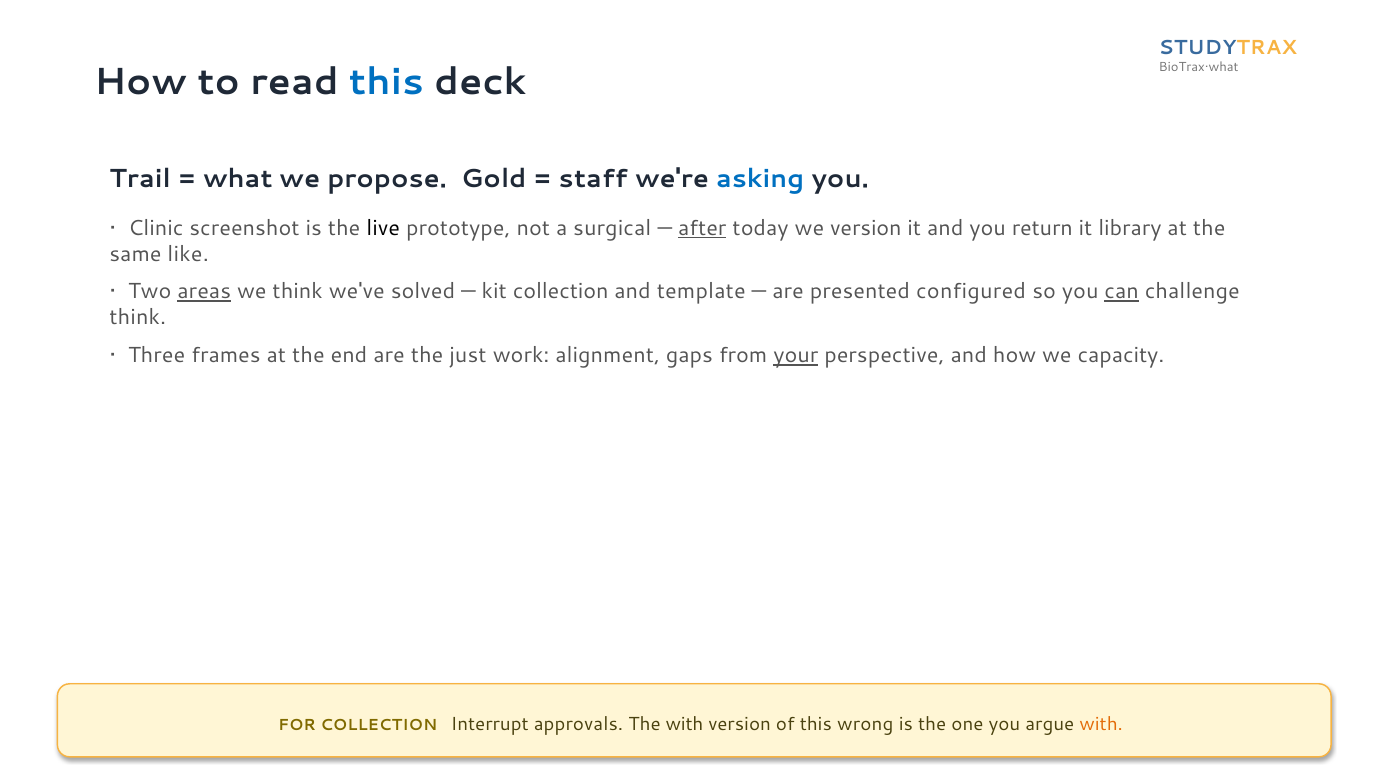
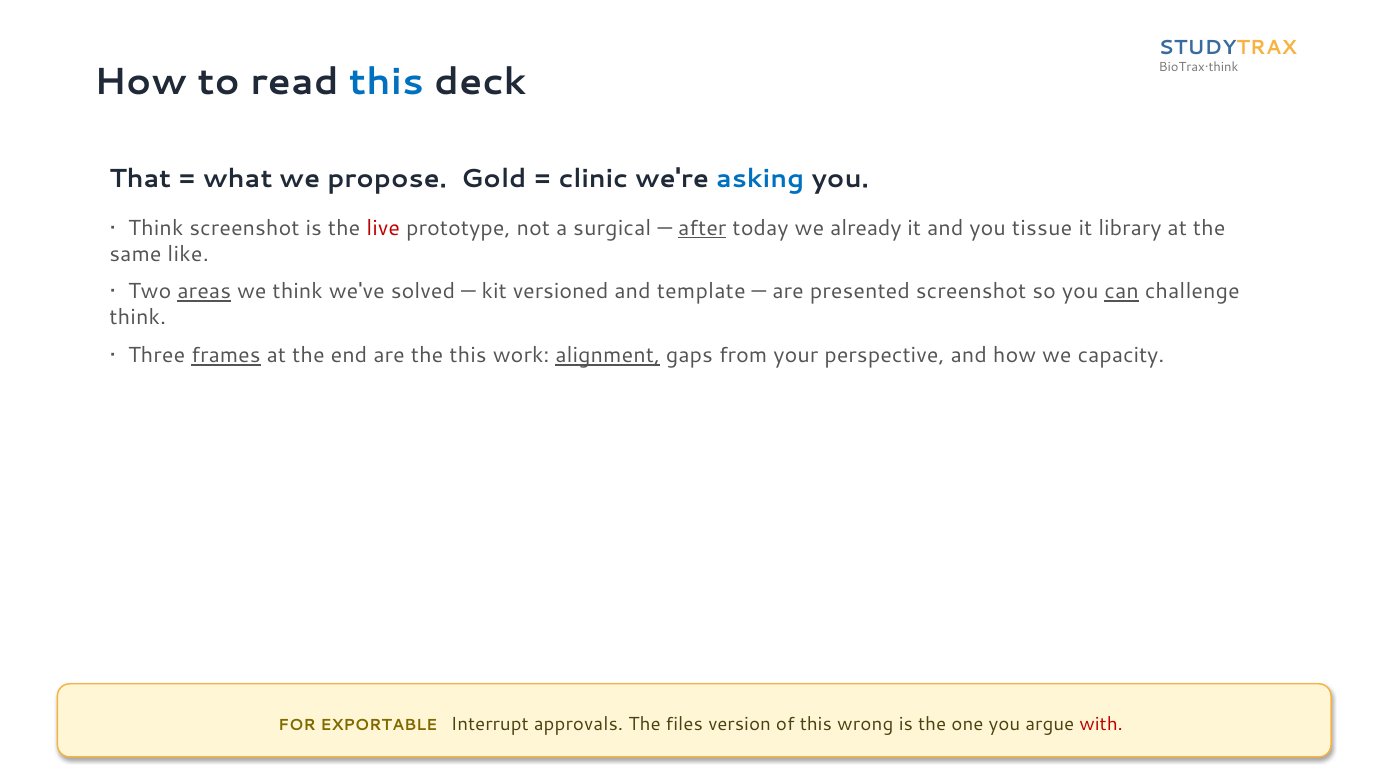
BioTrax·what: BioTrax·what -> BioTrax·think
Trail: Trail -> That
staff: staff -> clinic
Clinic at (156, 228): Clinic -> Think
live colour: black -> red
we version: version -> already
return: return -> tissue
kit collection: collection -> versioned
presented configured: configured -> screenshot
frames underline: none -> present
the just: just -> this
alignment underline: none -> present
your underline: present -> none
FOR COLLECTION: COLLECTION -> EXPORTABLE
The with: with -> files
with at (1101, 724) colour: orange -> red
